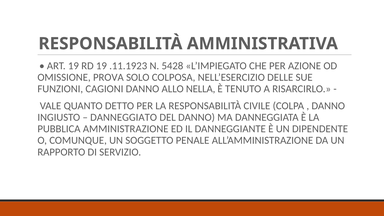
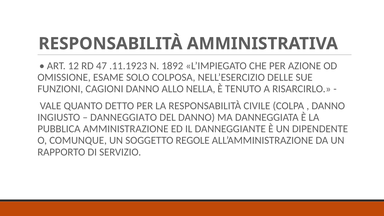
ART 19: 19 -> 12
RD 19: 19 -> 47
5428: 5428 -> 1892
PROVA: PROVA -> ESAME
PENALE: PENALE -> REGOLE
